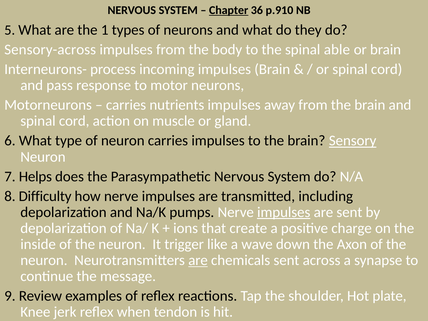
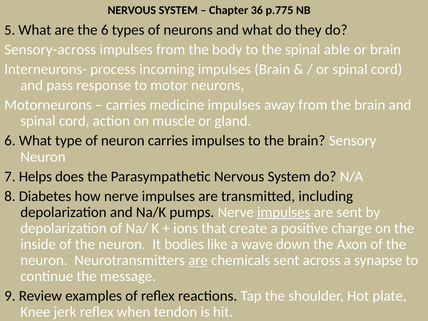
Chapter underline: present -> none
p.910: p.910 -> p.775
the 1: 1 -> 6
nutrients: nutrients -> medicine
Sensory underline: present -> none
Difficulty: Difficulty -> Diabetes
trigger: trigger -> bodies
